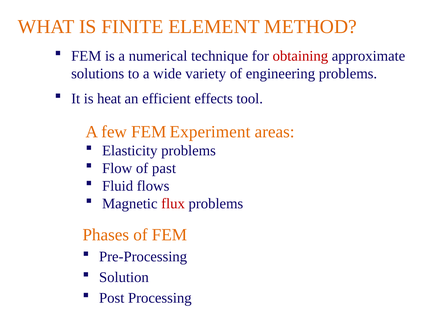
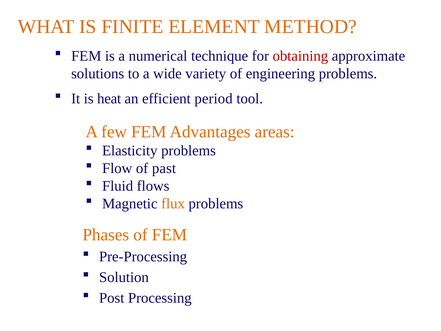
effects: effects -> period
Experiment: Experiment -> Advantages
flux colour: red -> orange
